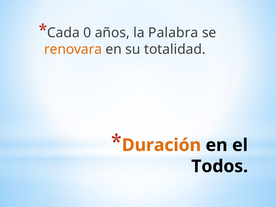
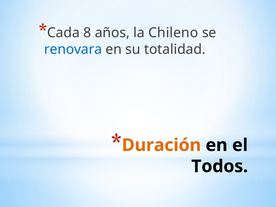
0: 0 -> 8
Palabra: Palabra -> Chileno
renovara colour: orange -> blue
